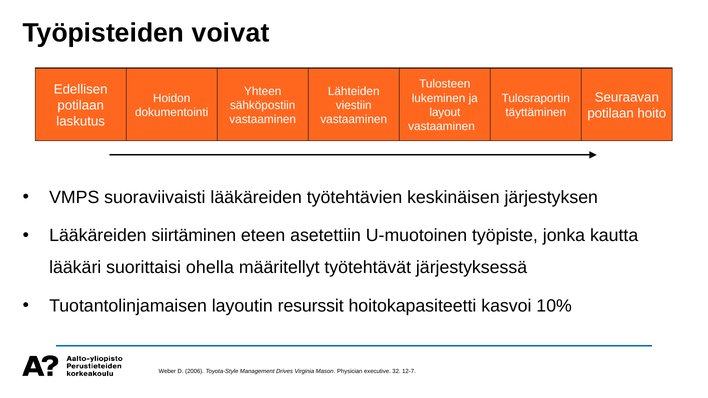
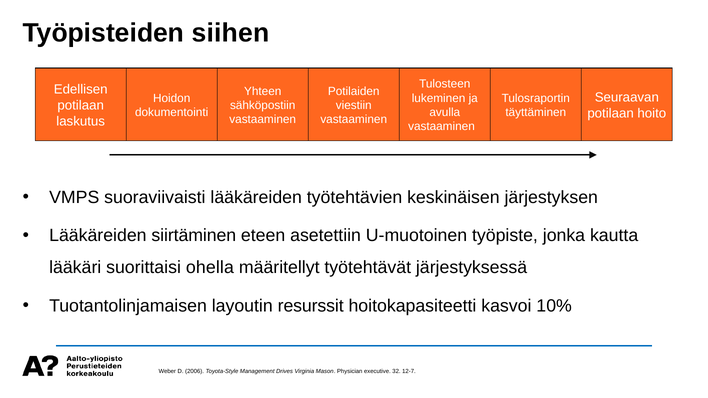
voivat: voivat -> siihen
Lähteiden: Lähteiden -> Potilaiden
layout: layout -> avulla
